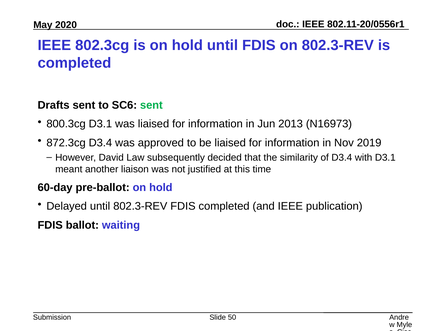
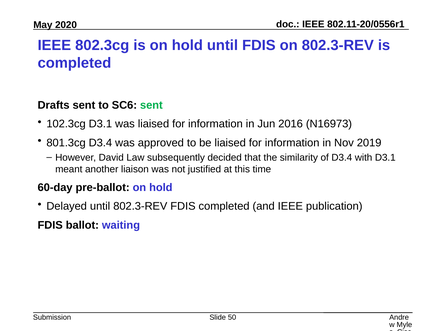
800.3cg: 800.3cg -> 102.3cg
2013: 2013 -> 2016
872.3cg: 872.3cg -> 801.3cg
